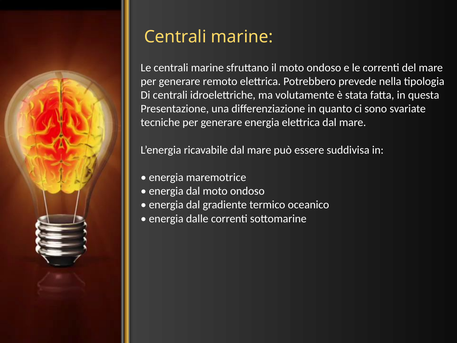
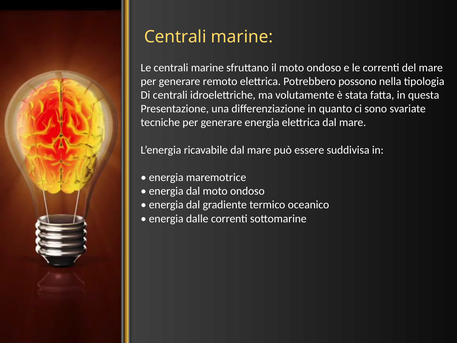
prevede: prevede -> possono
